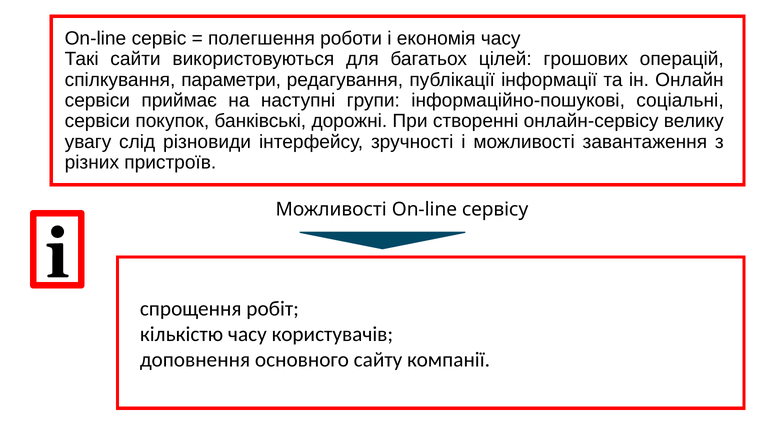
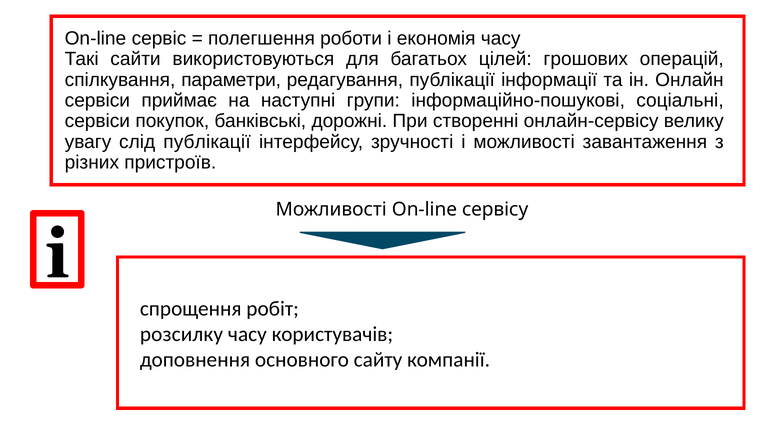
слід різновиди: різновиди -> публікації
кількістю: кількістю -> розсилку
